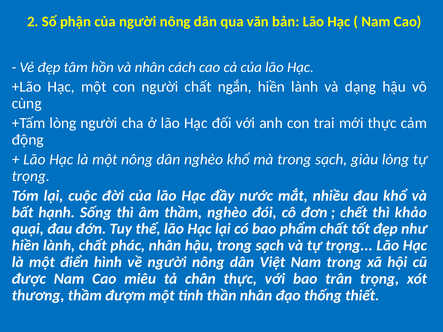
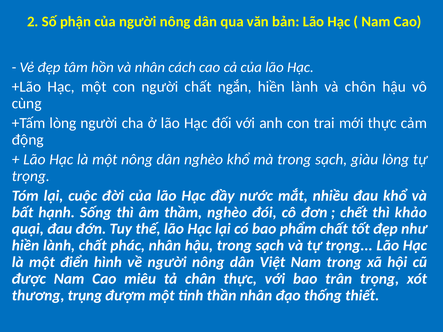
dạng: dạng -> chôn
thương thầm: thầm -> trụng
